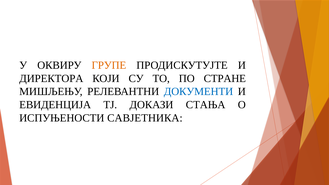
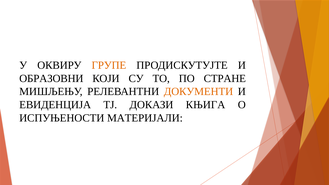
ДИРЕКТОРА: ДИРЕКТОРА -> ОБРАЗОВНИ
ДОКУМЕНТИ colour: blue -> orange
СТАЊА: СТАЊА -> КЊИГА
САВЈЕТНИКА: САВЈЕТНИКА -> МАТЕРИЈАЛИ
